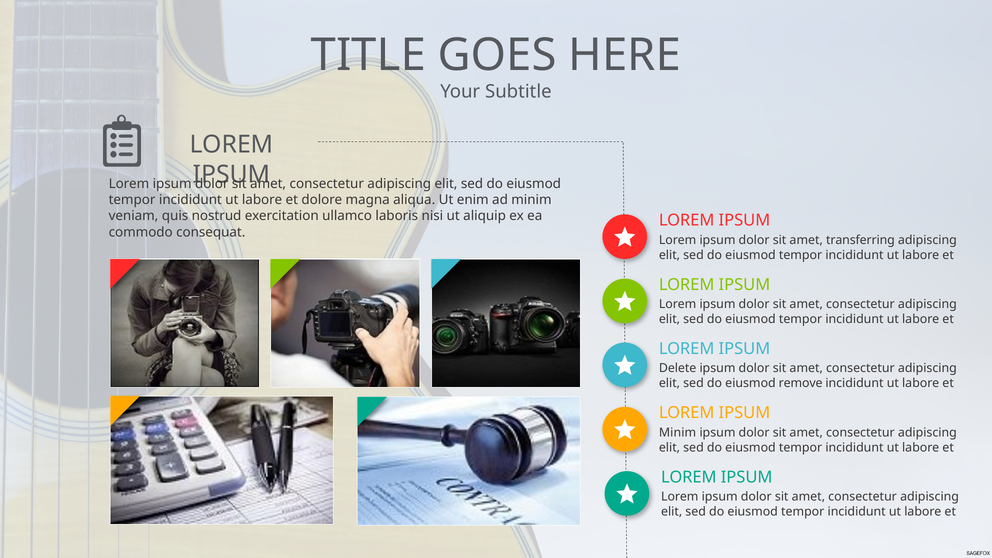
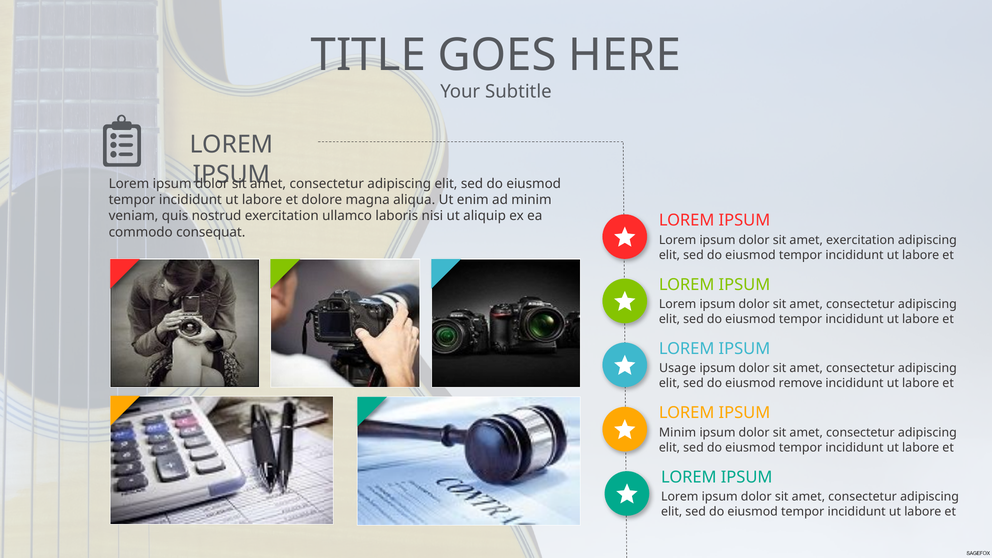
amet transferring: transferring -> exercitation
Delete: Delete -> Usage
